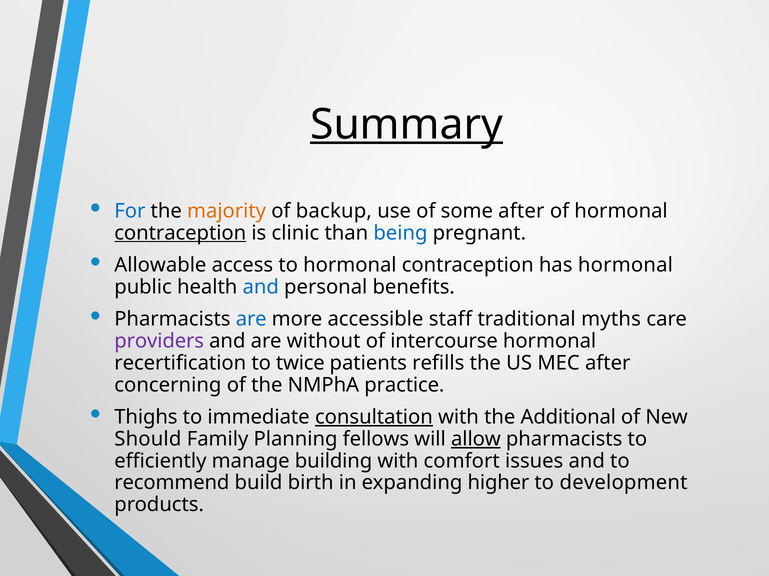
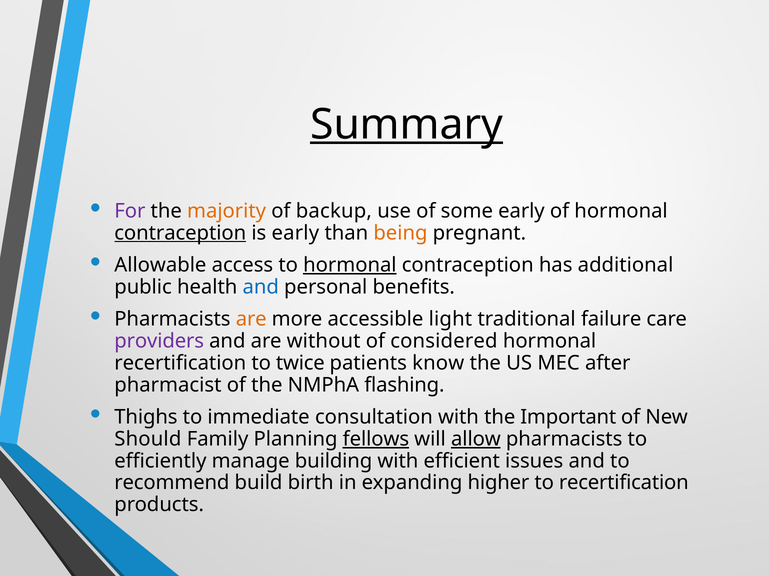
For colour: blue -> purple
some after: after -> early
is clinic: clinic -> early
being colour: blue -> orange
hormonal at (350, 265) underline: none -> present
has hormonal: hormonal -> additional
are at (251, 320) colour: blue -> orange
staff: staff -> light
myths: myths -> failure
intercourse: intercourse -> considered
refills: refills -> know
concerning: concerning -> pharmacist
practice: practice -> flashing
consultation underline: present -> none
Additional: Additional -> Important
fellows underline: none -> present
comfort: comfort -> efficient
to development: development -> recertification
